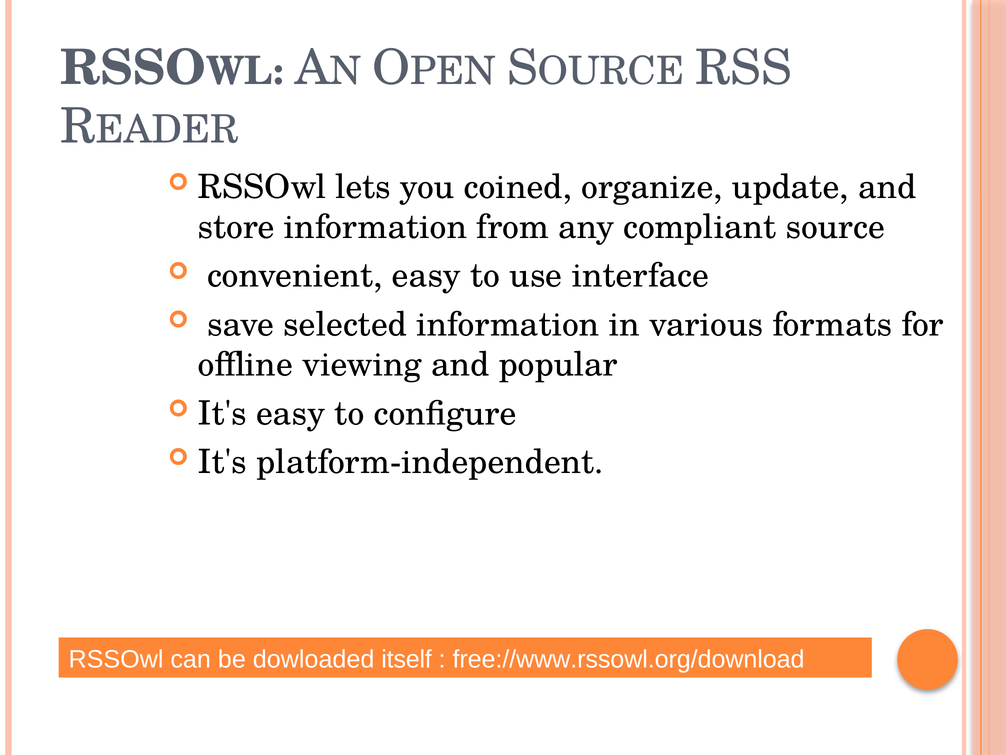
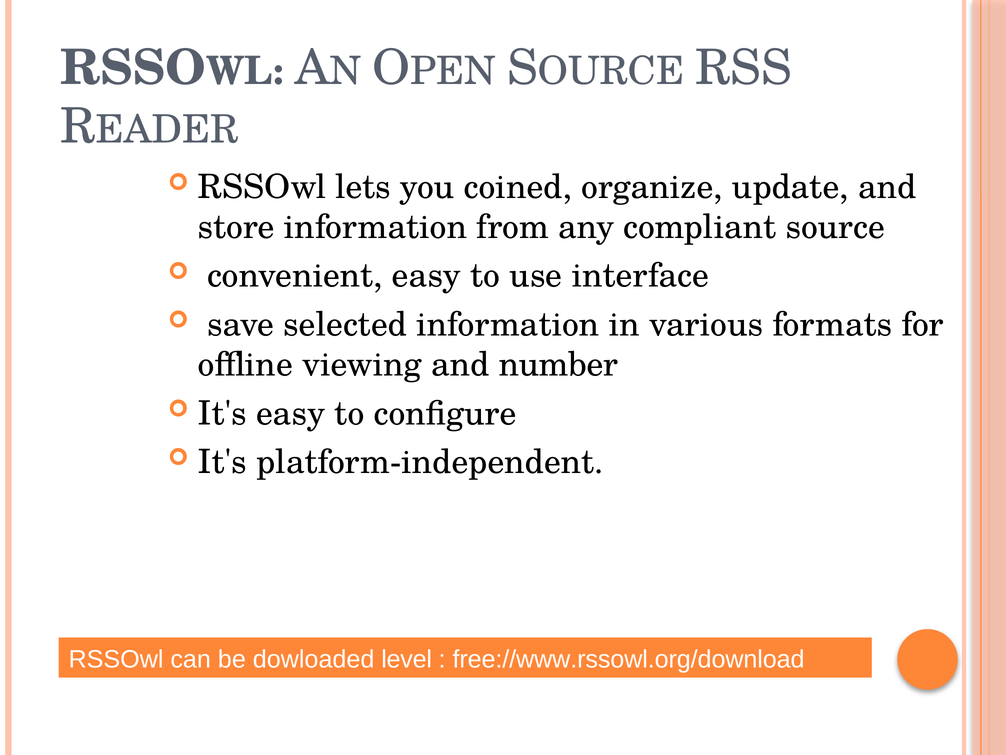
popular: popular -> number
itself: itself -> level
